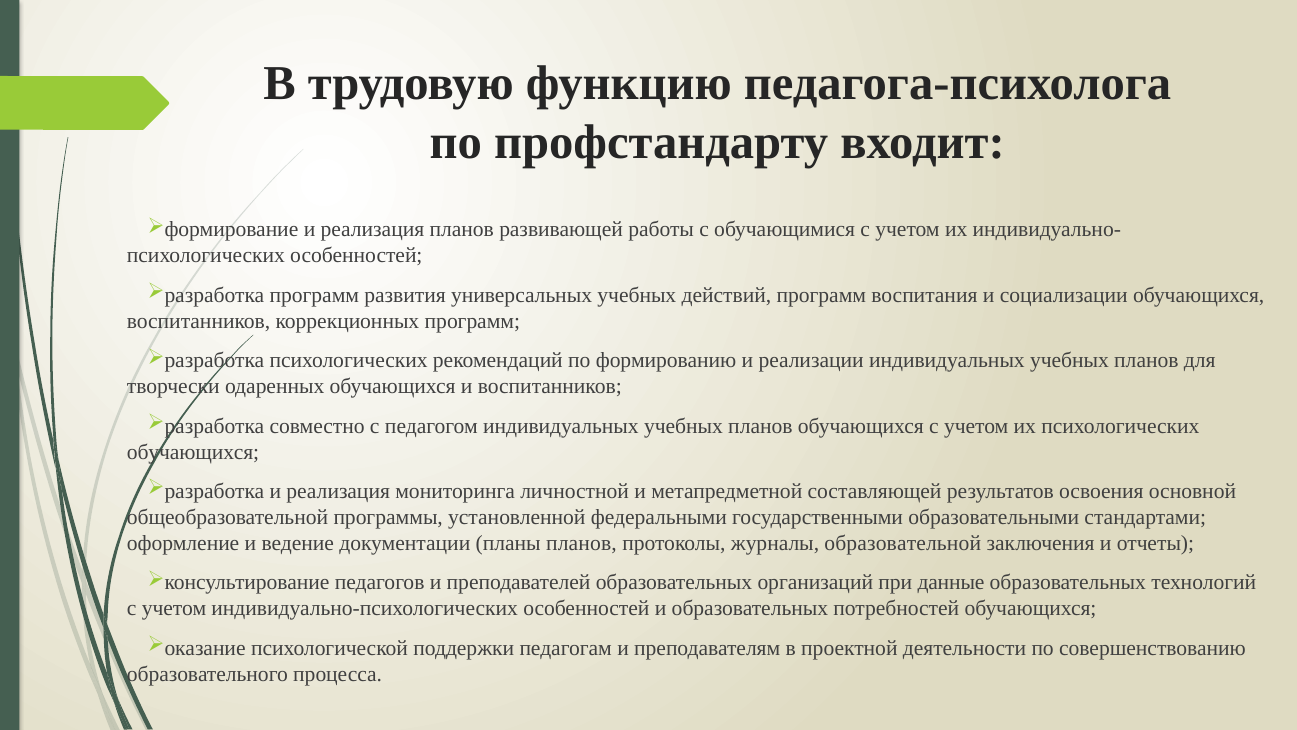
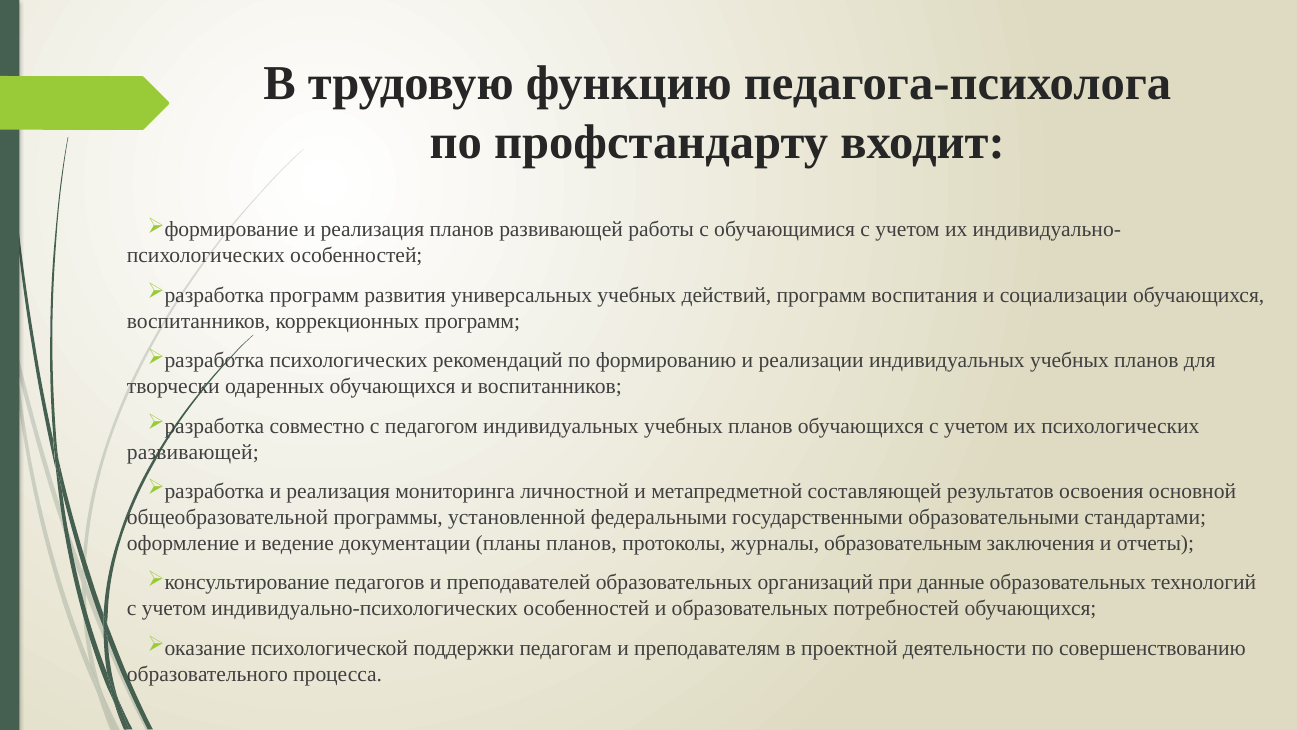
обучающихся at (193, 452): обучающихся -> развивающей
образовательной: образовательной -> образовательным
